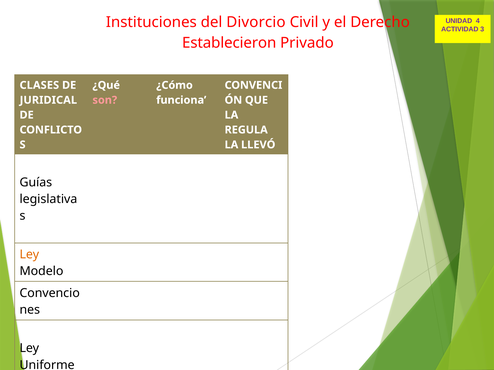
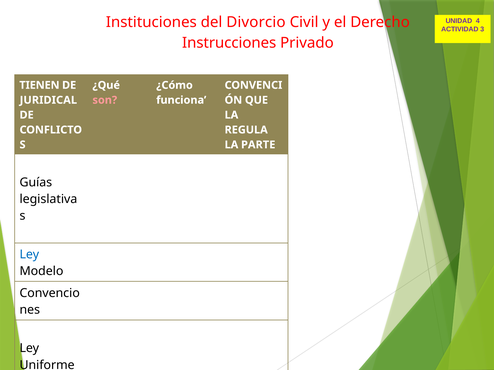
Establecieron: Establecieron -> Instrucciones
CLASES: CLASES -> TIENEN
LLEVÓ: LLEVÓ -> PARTE
Ley at (29, 255) colour: orange -> blue
